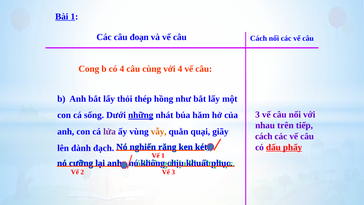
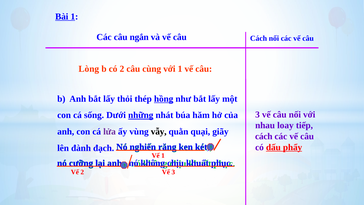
đoạn: đoạn -> ngắn
Cong: Cong -> Lòng
có 4: 4 -> 2
với 4: 4 -> 1
hồng underline: none -> present
trên: trên -> loay
vẫy colour: orange -> black
